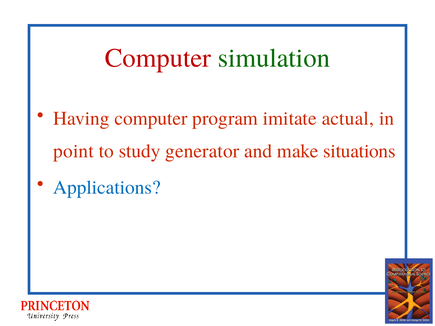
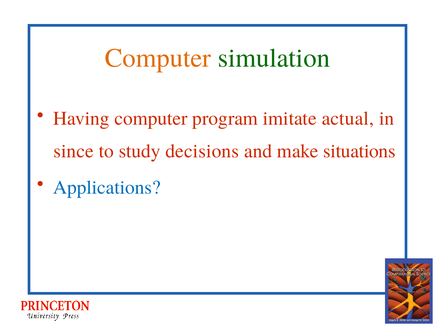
Computer at (158, 58) colour: red -> orange
point: point -> since
generator: generator -> decisions
